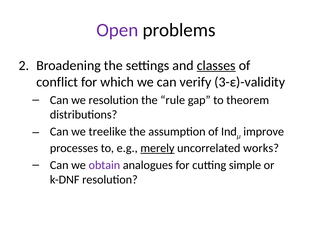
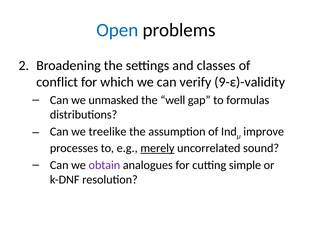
Open colour: purple -> blue
classes underline: present -> none
3-ε)-validity: 3-ε)-validity -> 9-ε)-validity
we resolution: resolution -> unmasked
rule: rule -> well
theorem: theorem -> formulas
works: works -> sound
